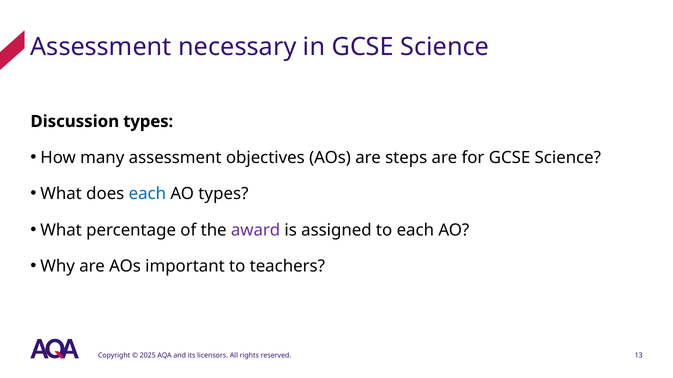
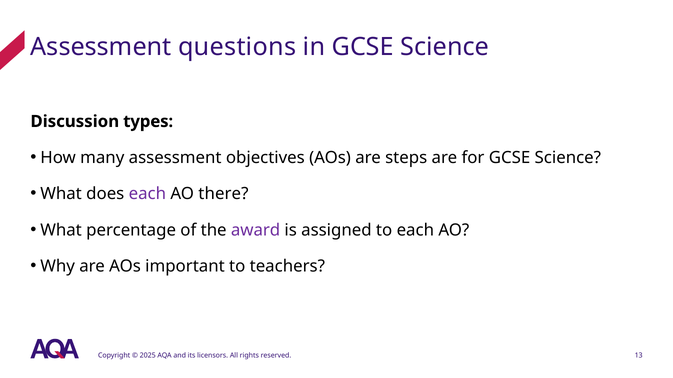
necessary: necessary -> questions
each at (147, 194) colour: blue -> purple
AO types: types -> there
